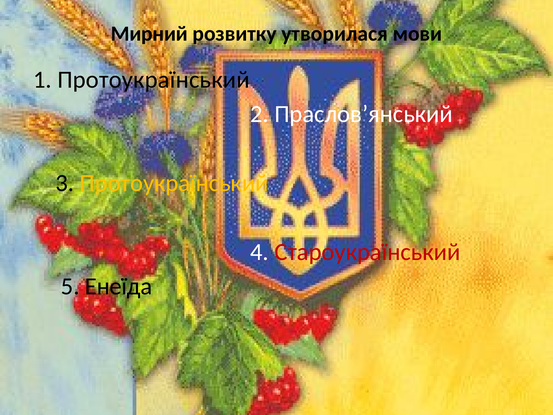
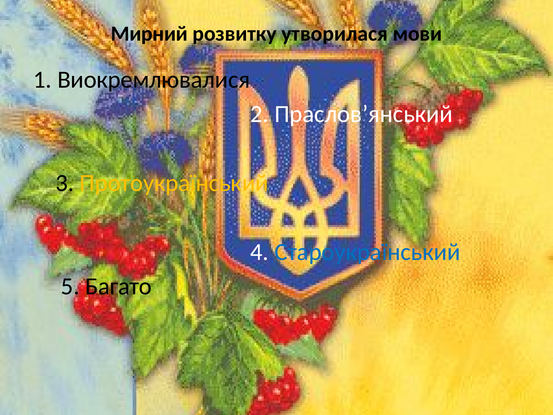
1 Протоукраїнський: Протоукраїнський -> Виокремлювалися
Староукраїнський colour: red -> blue
Енеїда: Енеїда -> Багато
